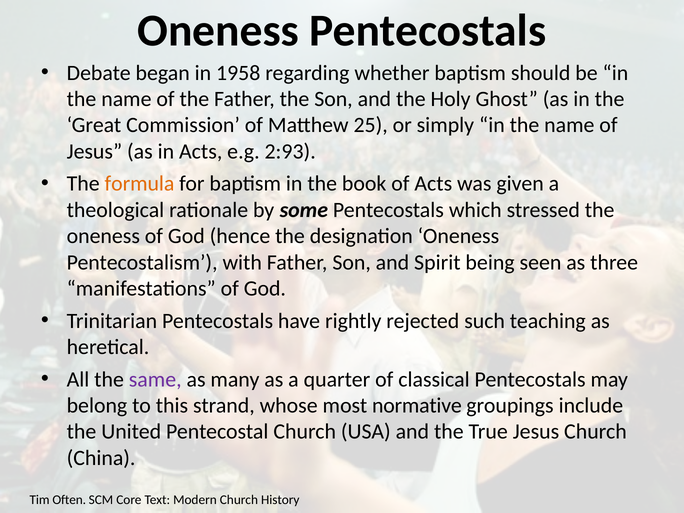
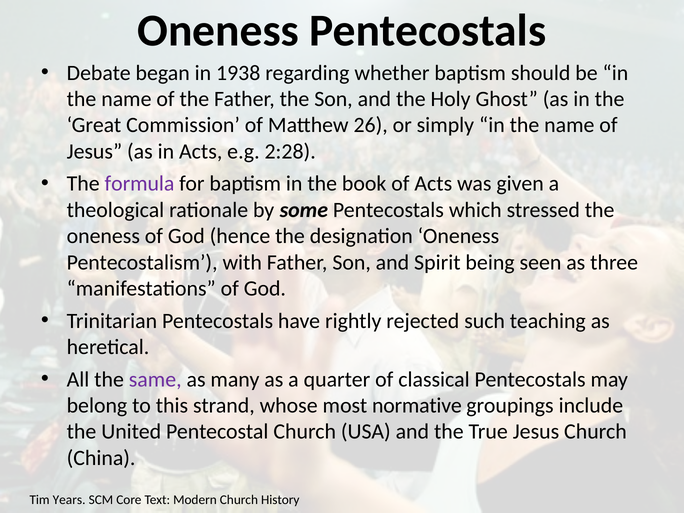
1958: 1958 -> 1938
25: 25 -> 26
2:93: 2:93 -> 2:28
formula colour: orange -> purple
Often: Often -> Years
